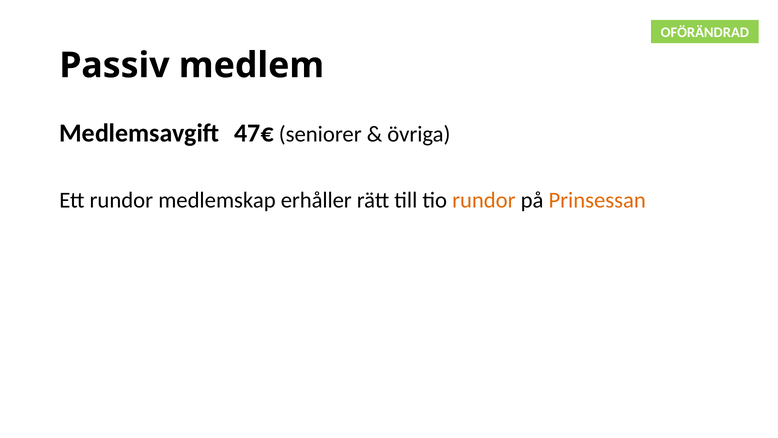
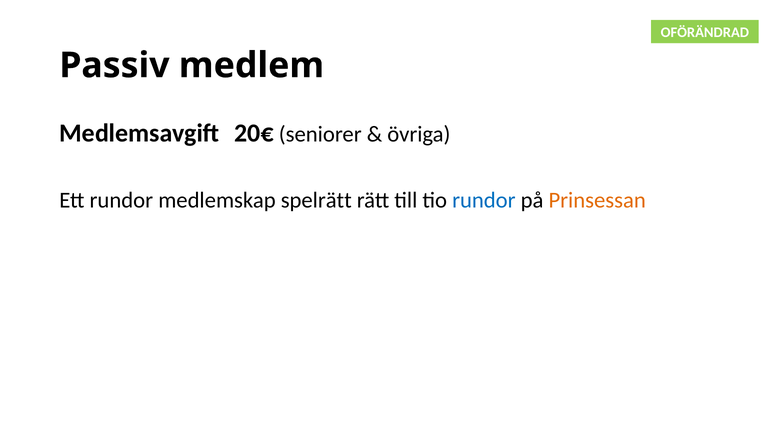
47€: 47€ -> 20€
erhåller: erhåller -> spelrätt
rundor at (484, 200) colour: orange -> blue
